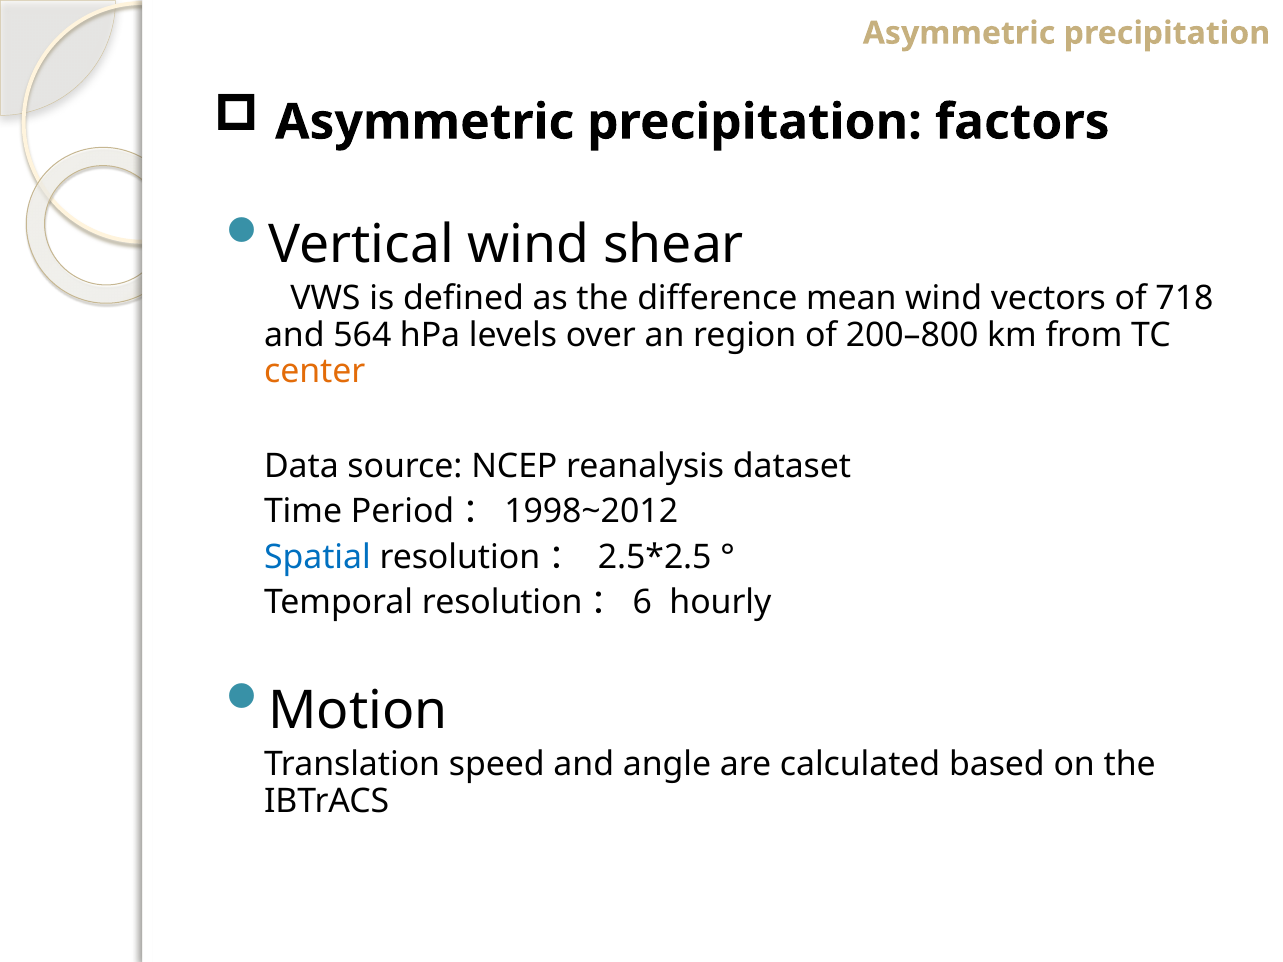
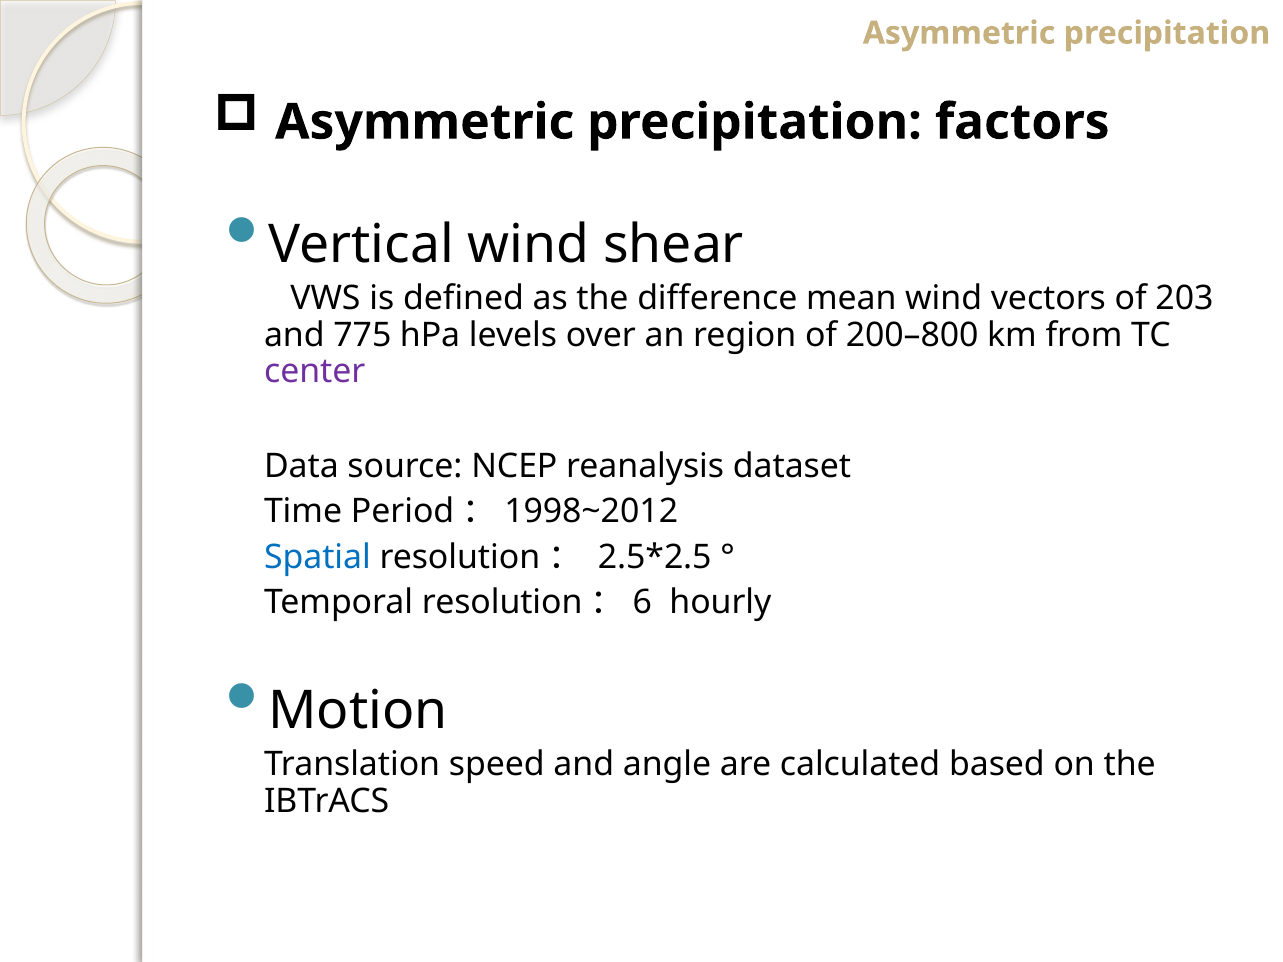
718: 718 -> 203
564: 564 -> 775
center colour: orange -> purple
